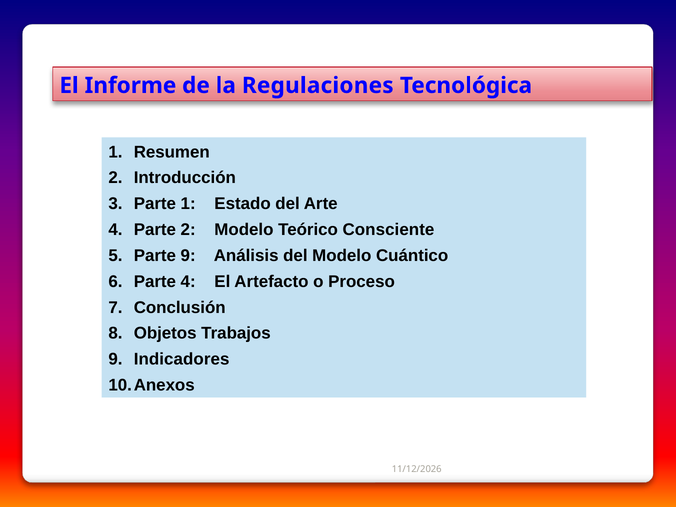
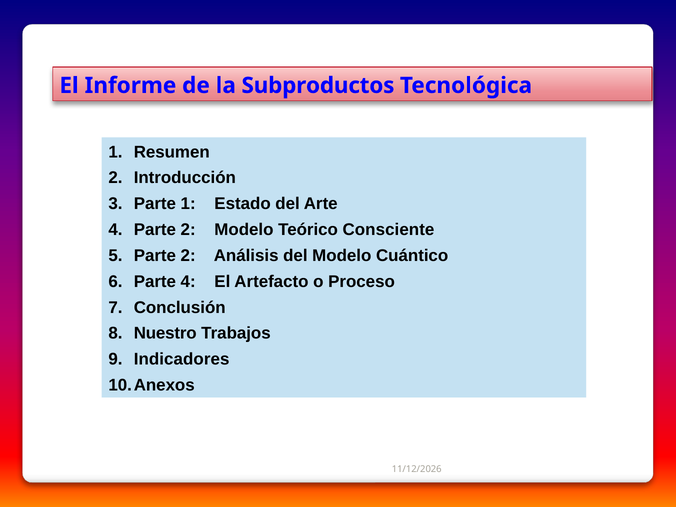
Regulaciones: Regulaciones -> Subproductos
9 at (188, 256): 9 -> 2
Objetos: Objetos -> Nuestro
